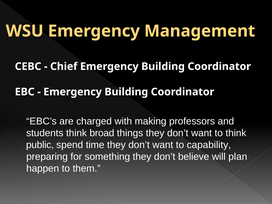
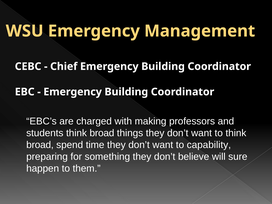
public at (40, 145): public -> broad
plan: plan -> sure
